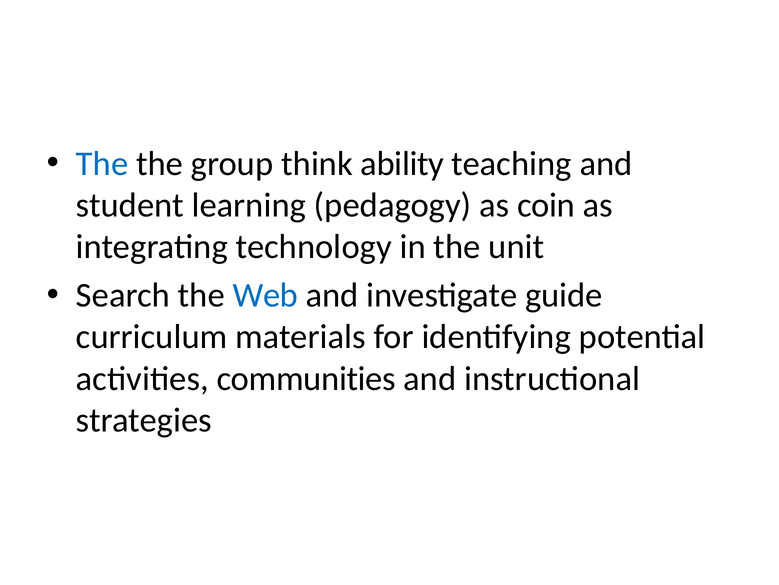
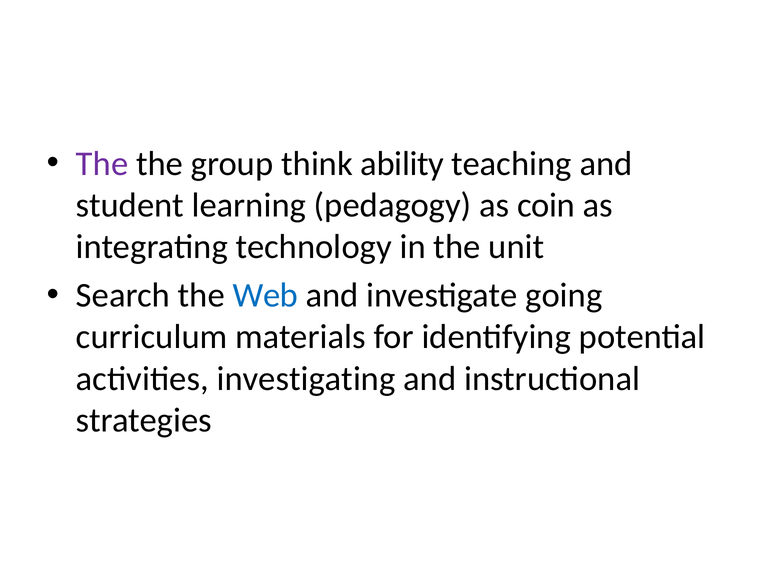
The at (102, 163) colour: blue -> purple
guide: guide -> going
communities: communities -> investigating
